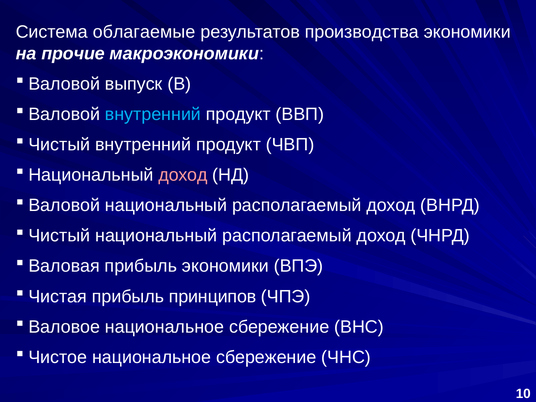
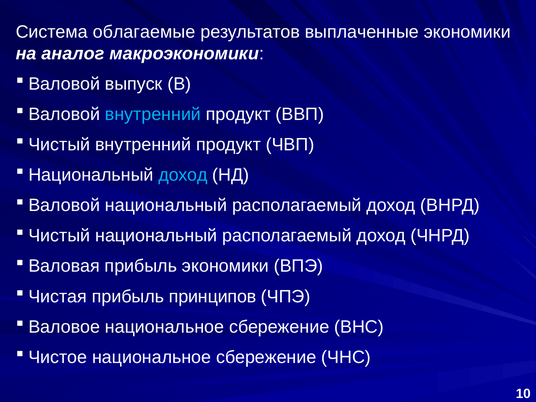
производства: производства -> выплаченные
прочие: прочие -> аналог
доход at (183, 175) colour: pink -> light blue
